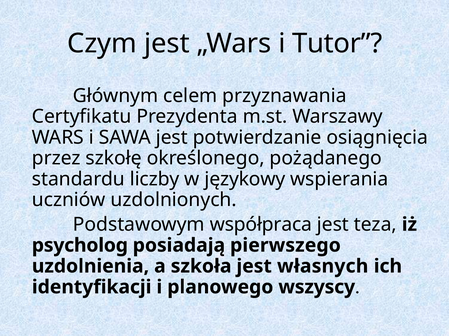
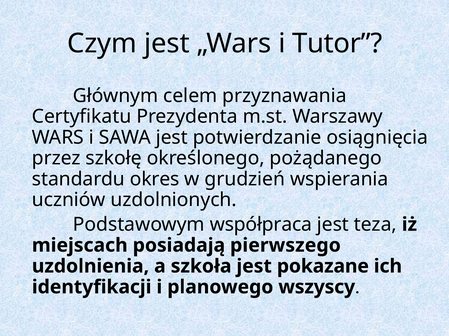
liczby: liczby -> okres
językowy: językowy -> grudzień
psycholog: psycholog -> miejscach
własnych: własnych -> pokazane
